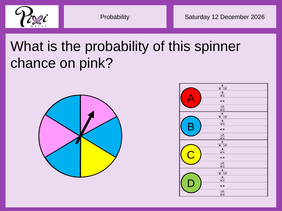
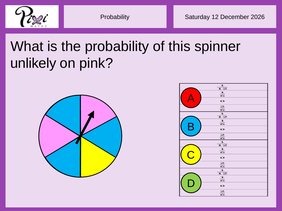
chance: chance -> unlikely
